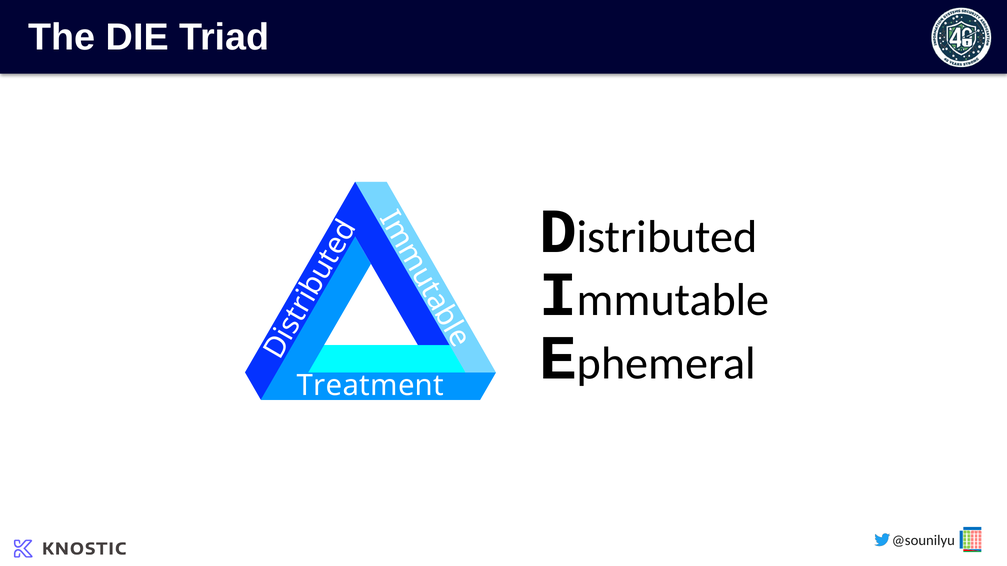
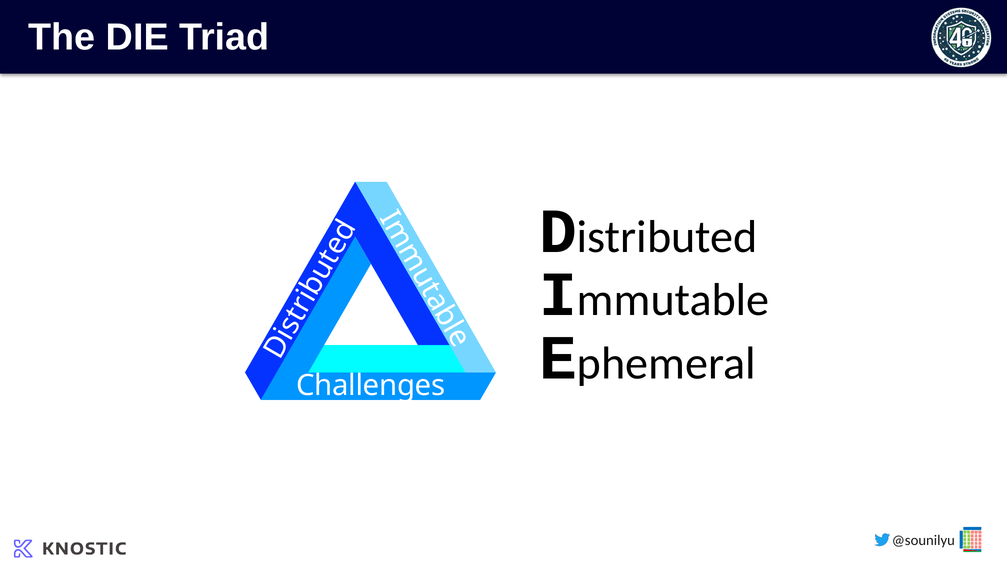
Treatment: Treatment -> Challenges
